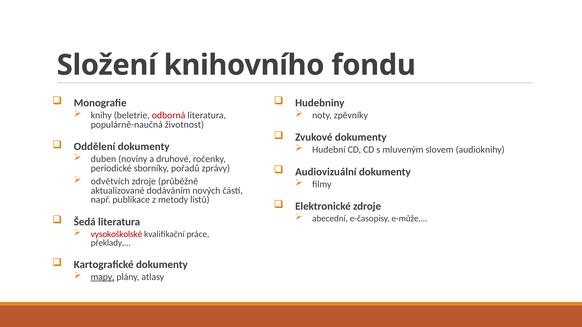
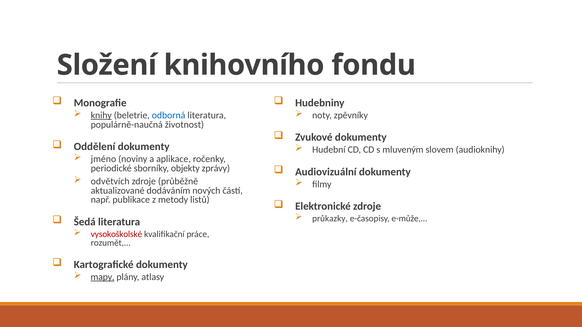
knihy underline: none -> present
odborná colour: red -> blue
duben: duben -> jméno
druhové: druhové -> aplikace
pořadů: pořadů -> objekty
abecední: abecední -> průkazky
překlady: překlady -> rozumět
